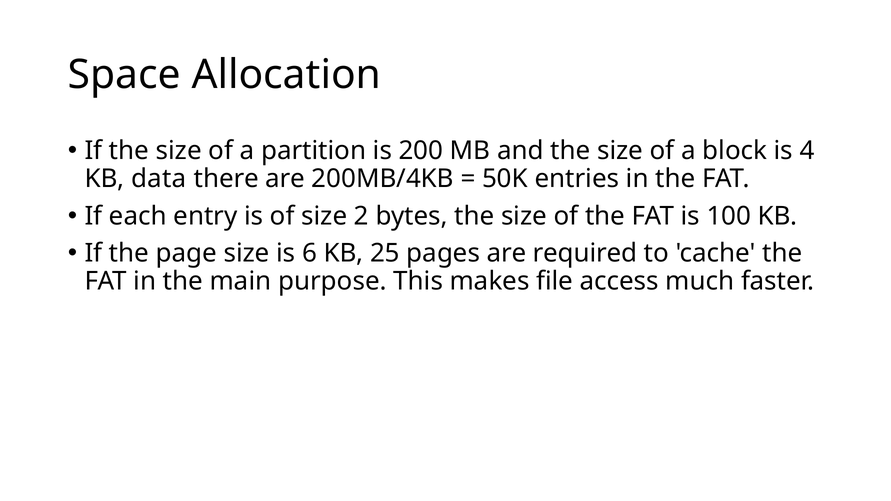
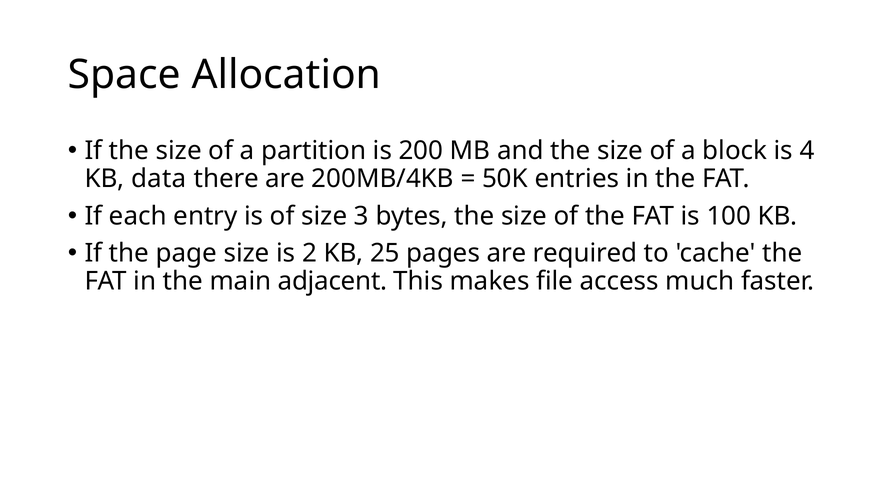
2: 2 -> 3
6: 6 -> 2
purpose: purpose -> adjacent
